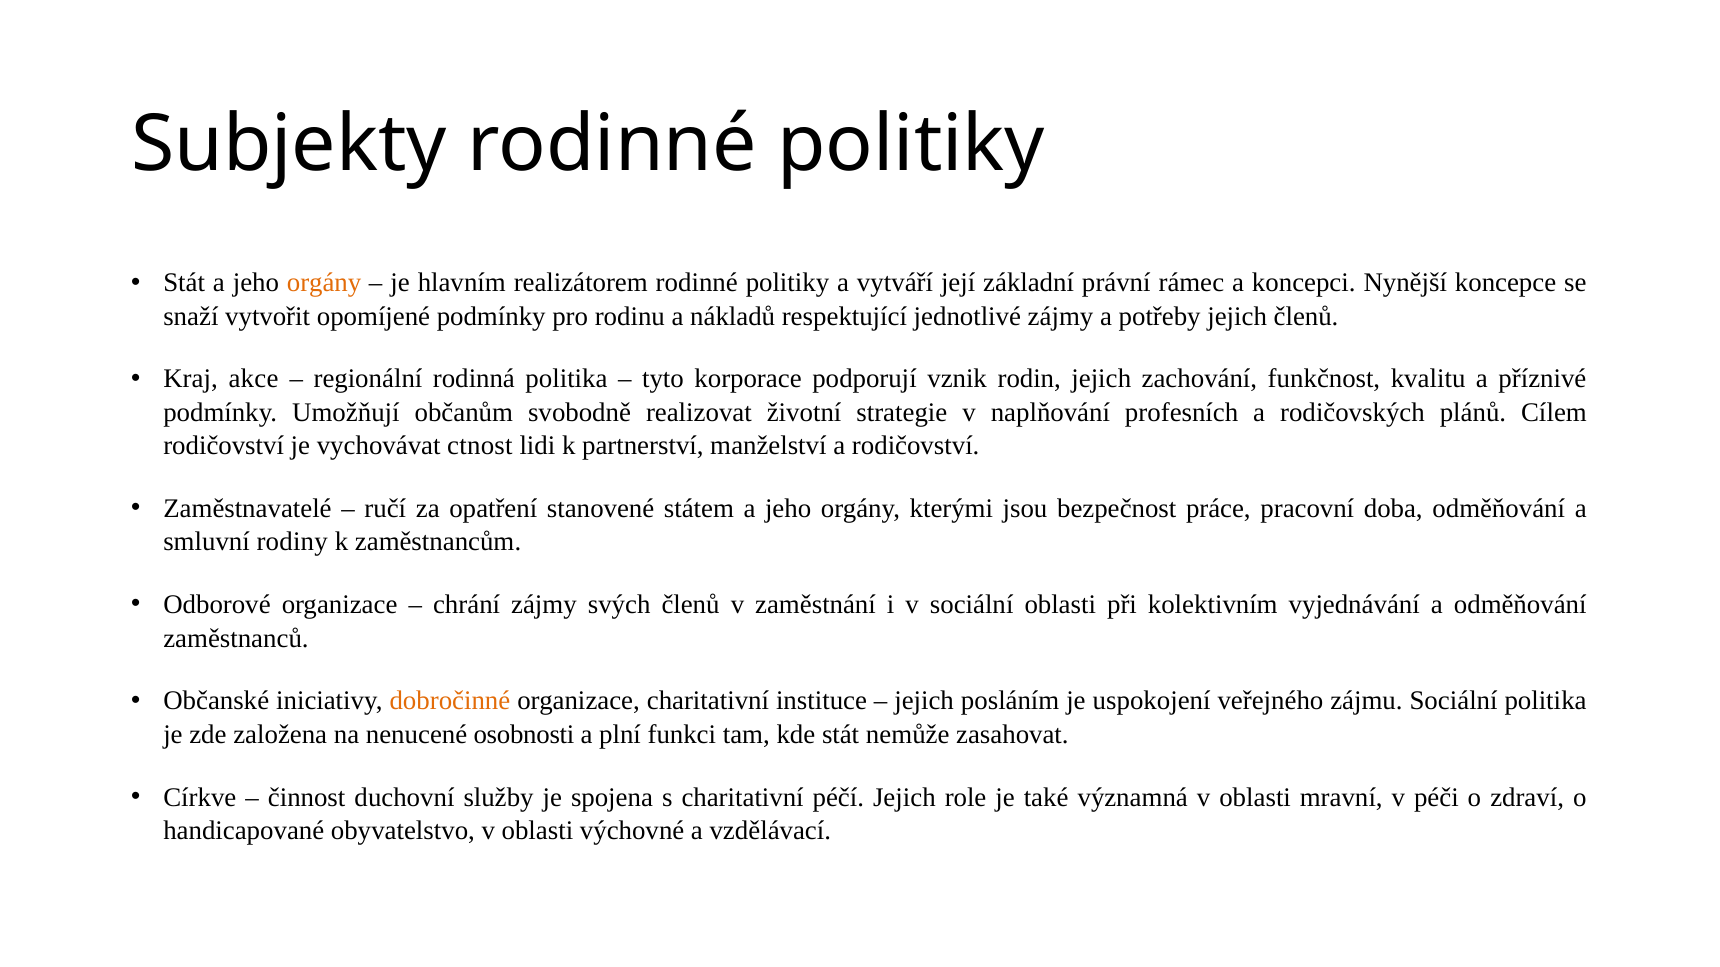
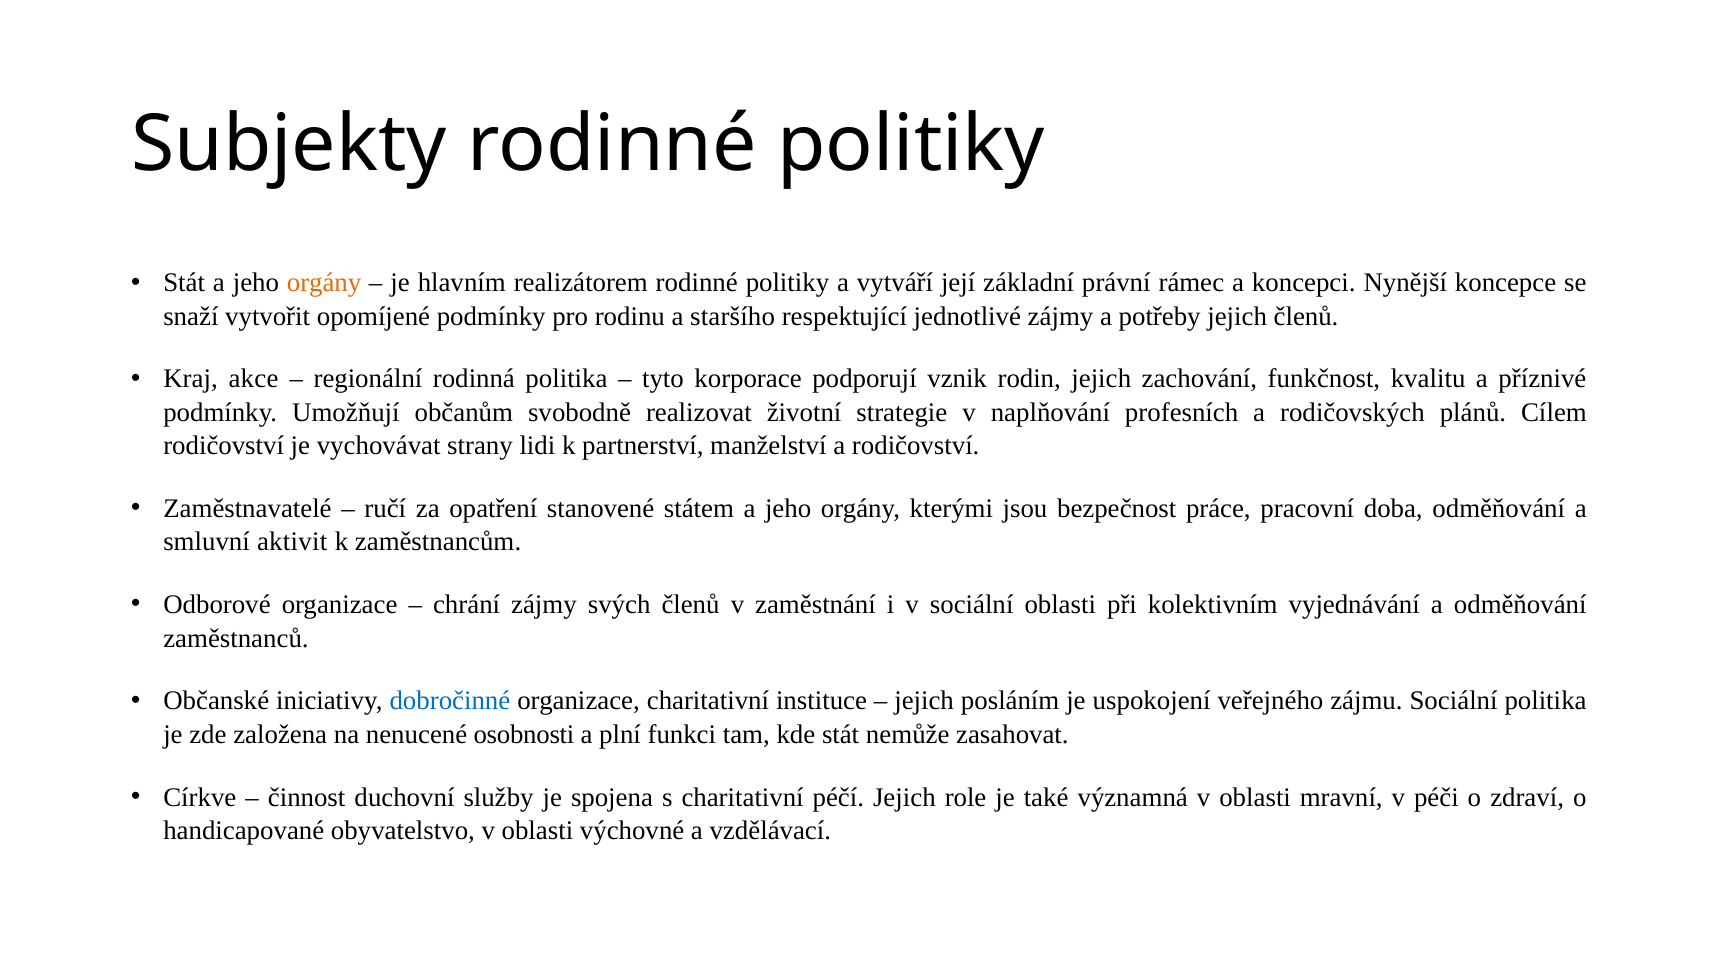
nákladů: nákladů -> staršího
ctnost: ctnost -> strany
rodiny: rodiny -> aktivit
dobročinné colour: orange -> blue
